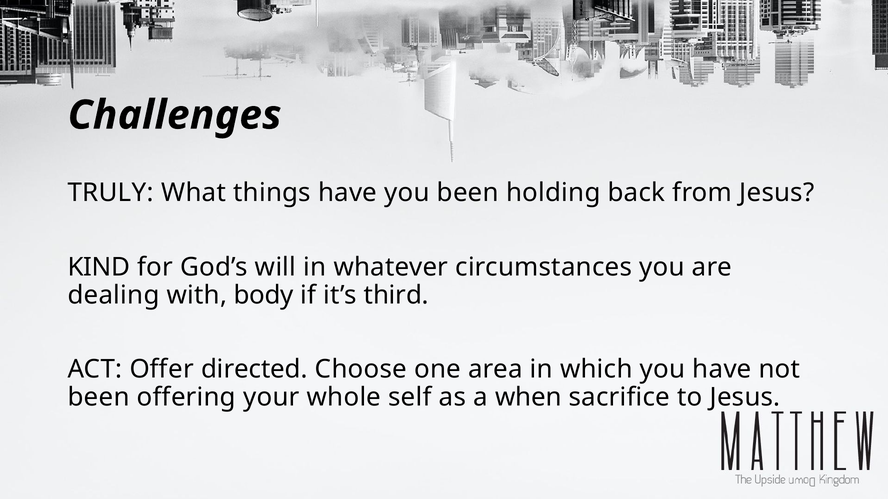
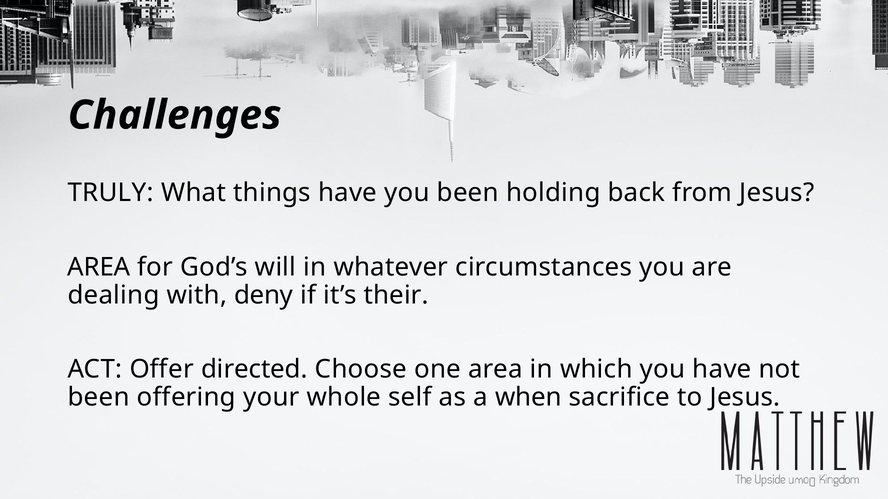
KIND at (99, 267): KIND -> AREA
body: body -> deny
third: third -> their
